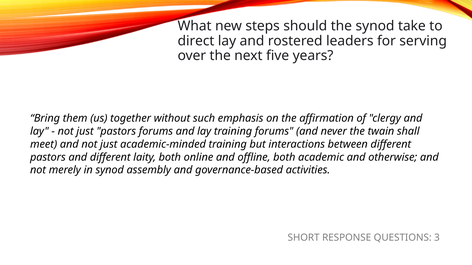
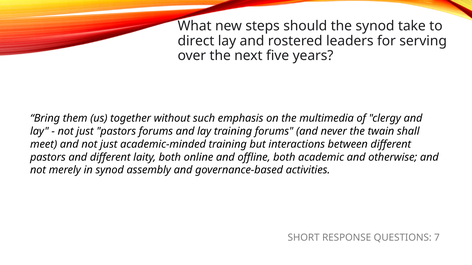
affirmation: affirmation -> multimedia
3: 3 -> 7
